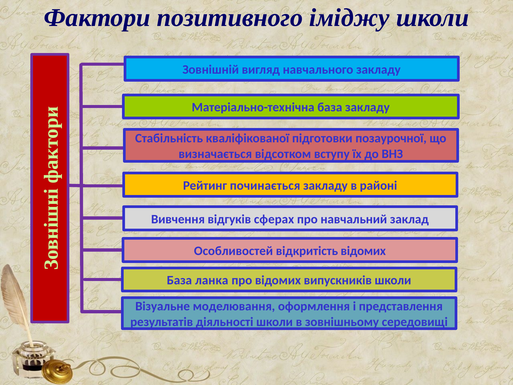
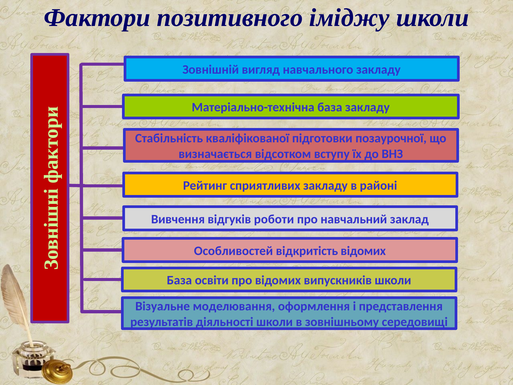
починається: починається -> сприятливих
сферах: сферах -> роботи
ланка: ланка -> освіти
